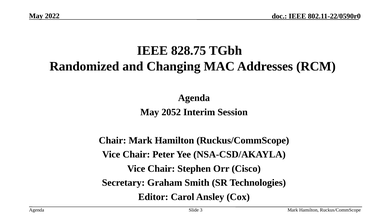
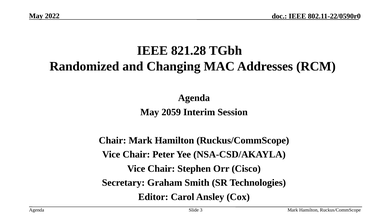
828.75: 828.75 -> 821.28
2052: 2052 -> 2059
